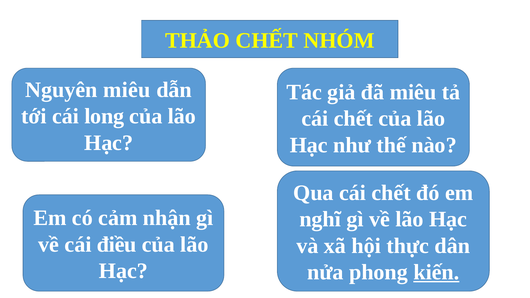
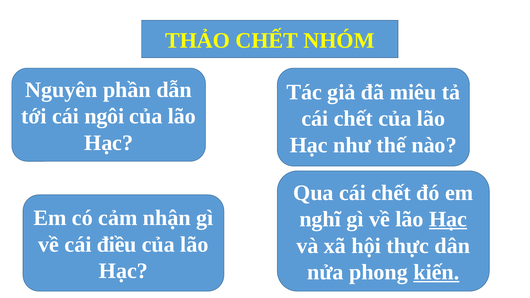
Nguyên miêu: miêu -> phần
long: long -> ngôi
Hạc at (448, 219) underline: none -> present
